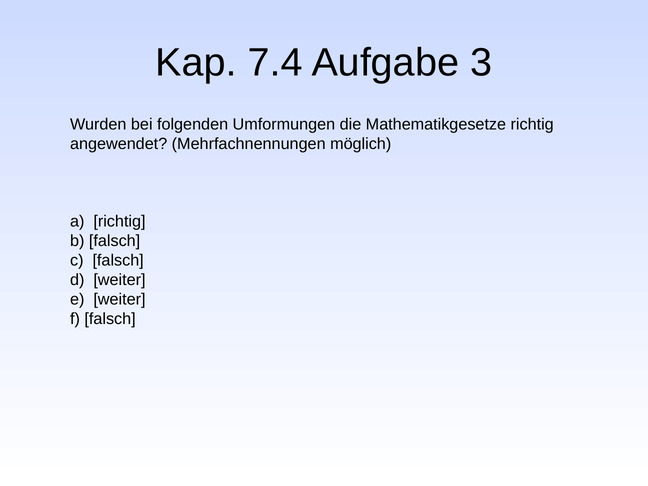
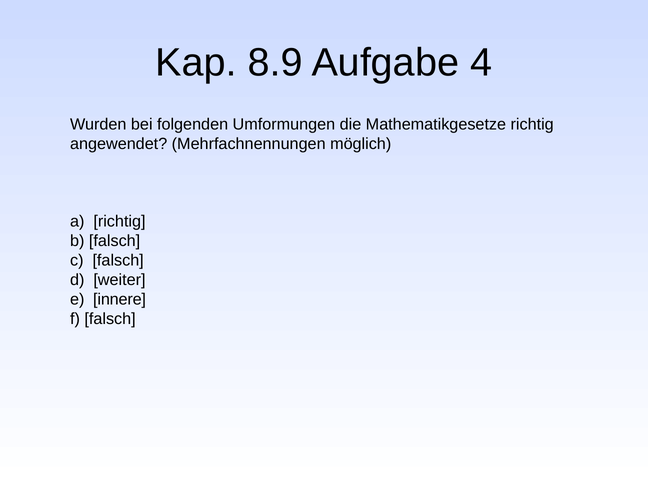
7.4: 7.4 -> 8.9
3: 3 -> 4
e weiter: weiter -> innere
